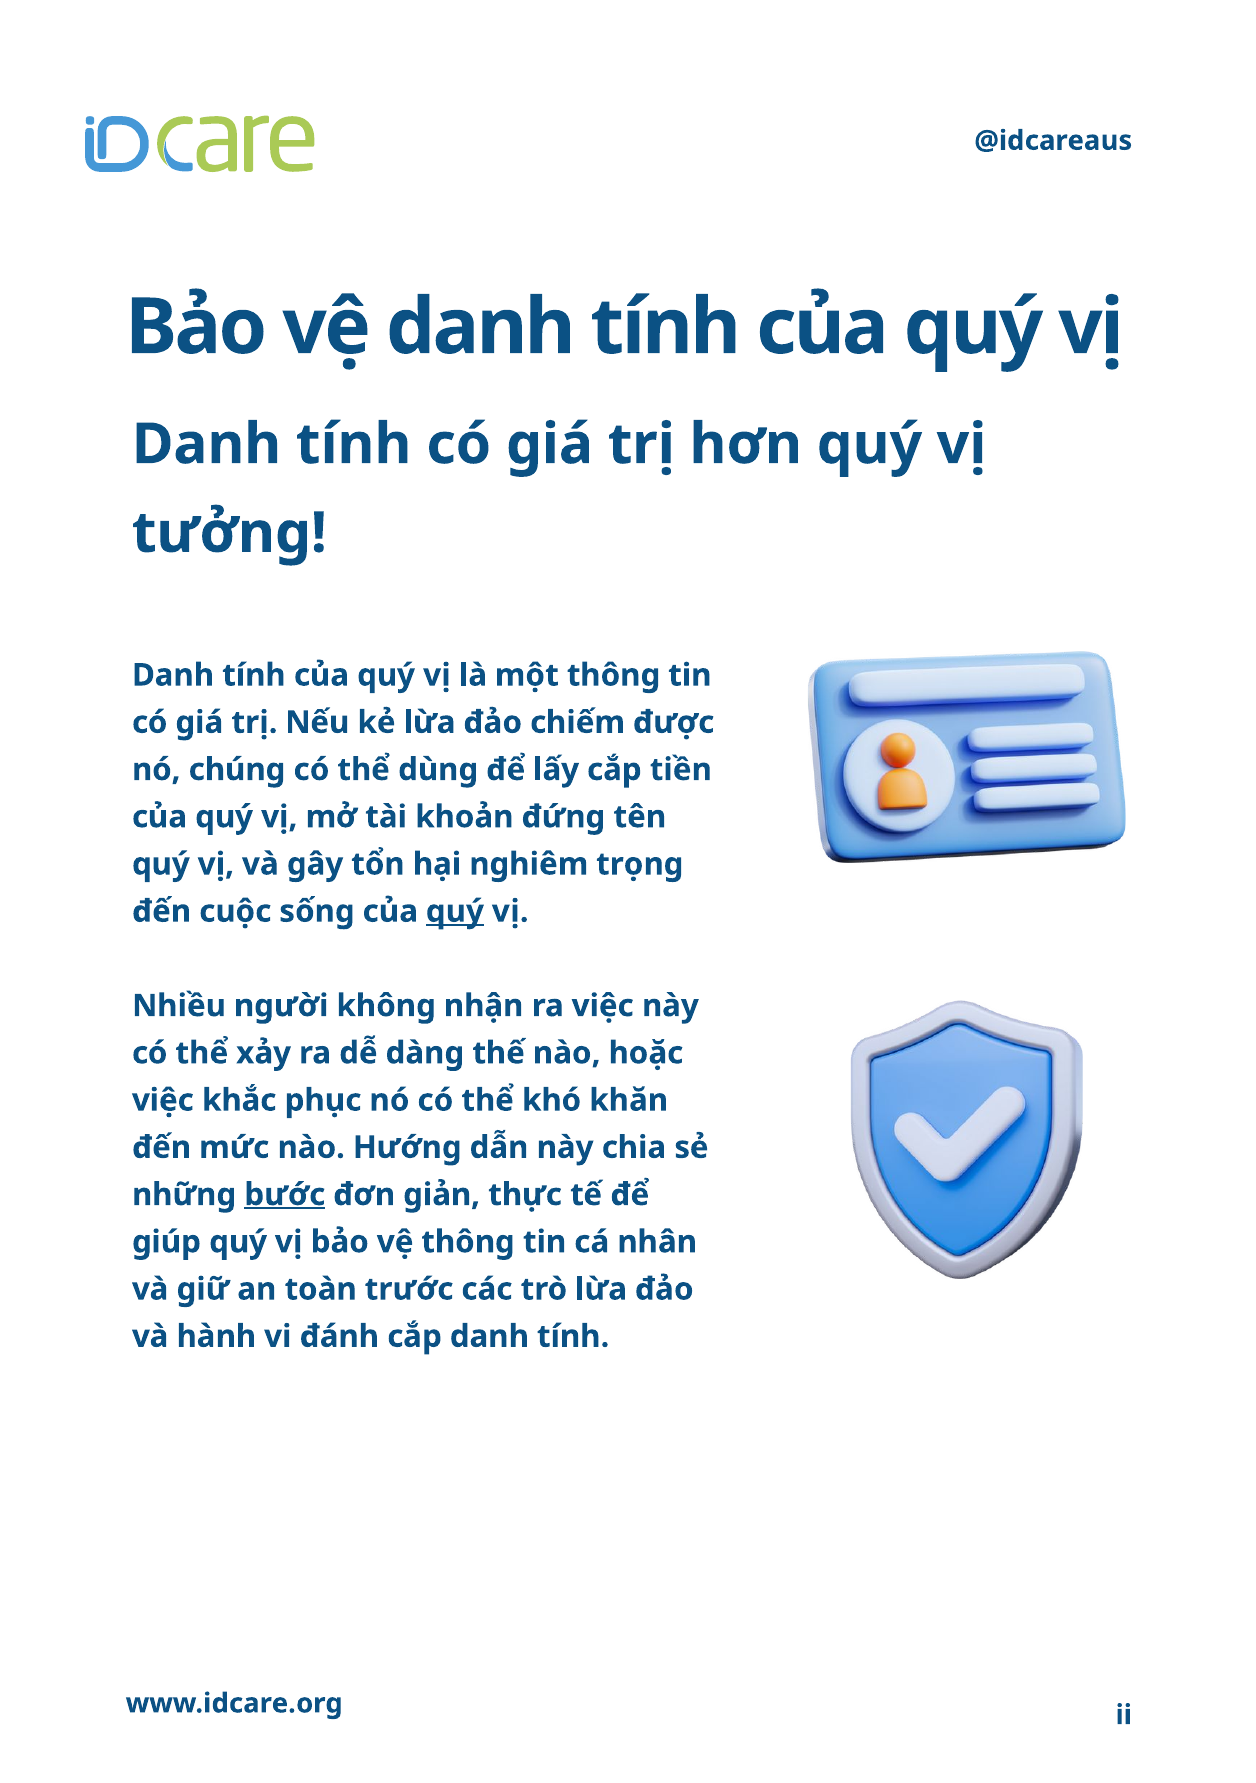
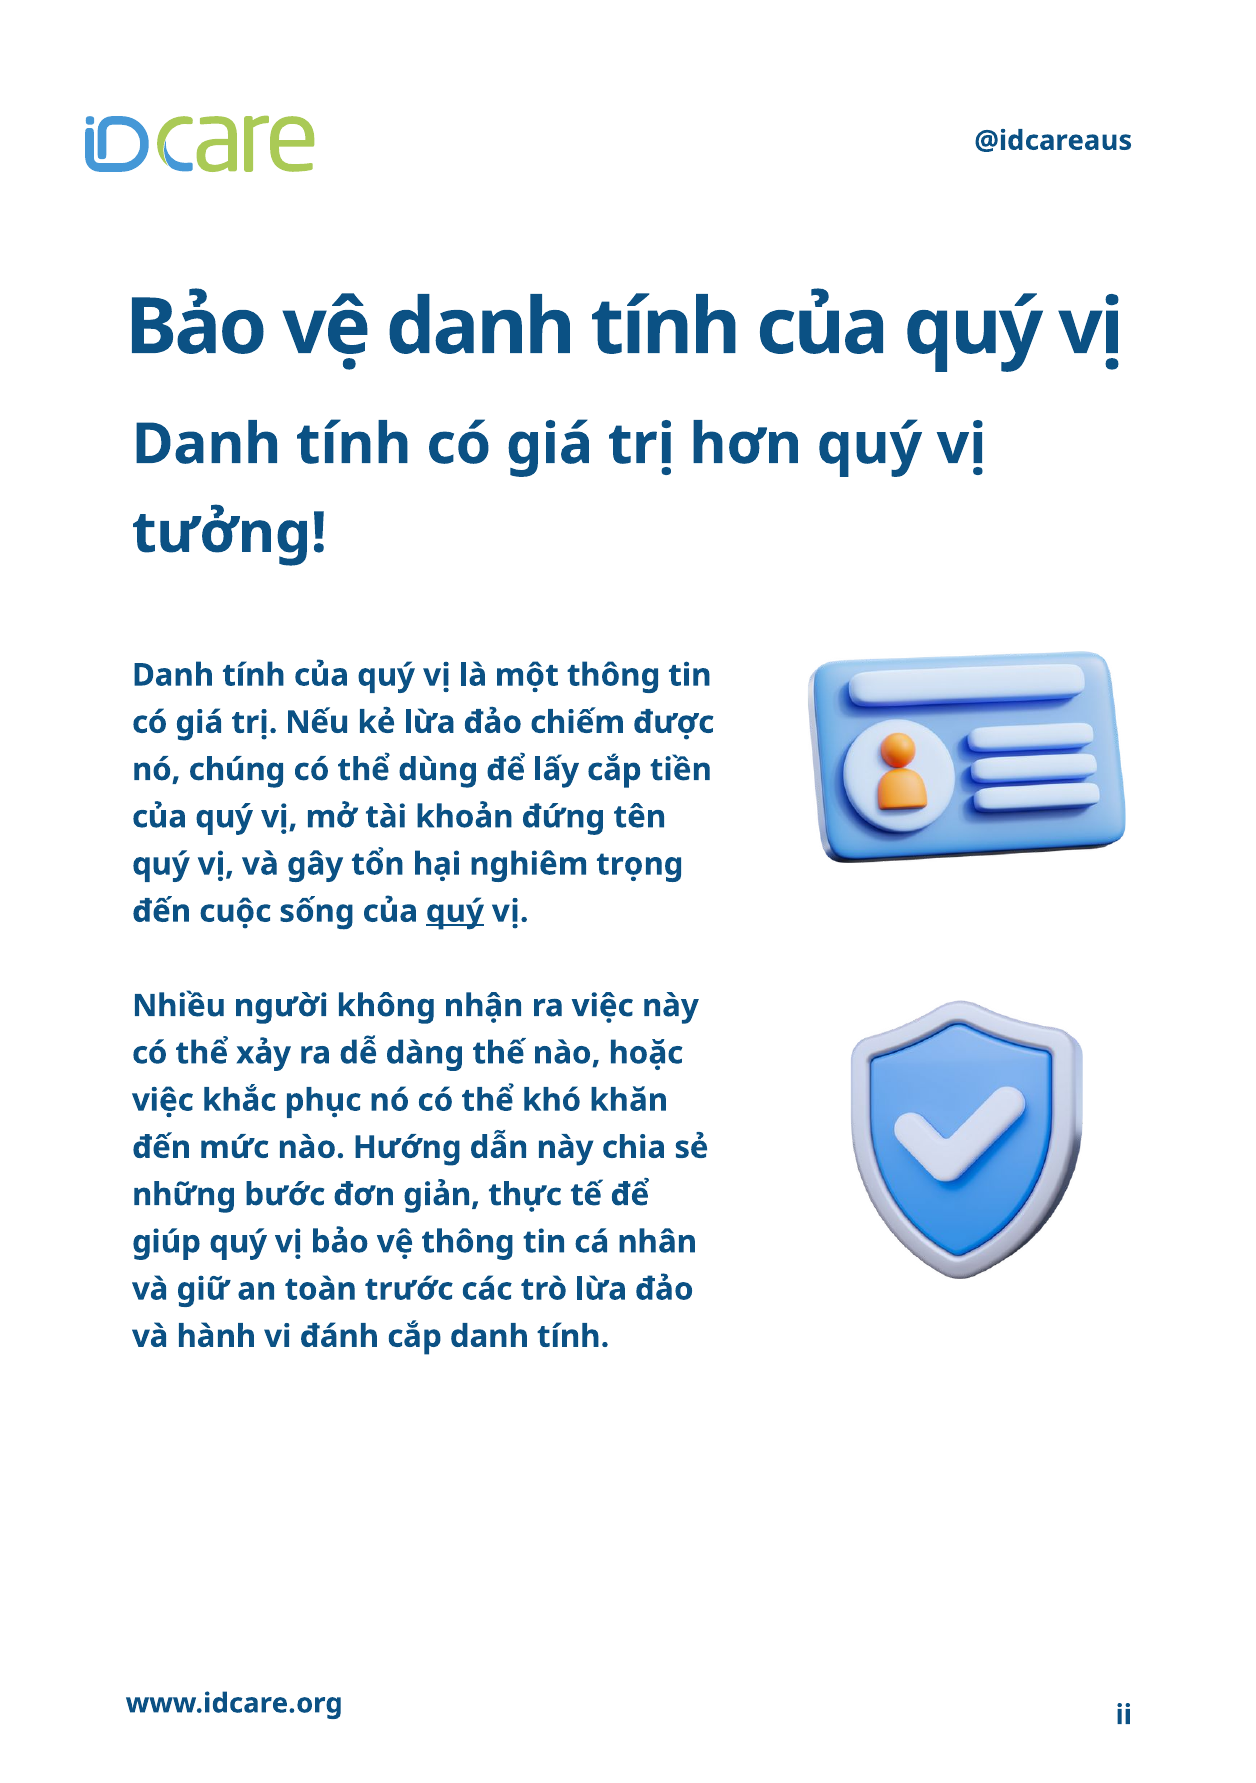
bước underline: present -> none
